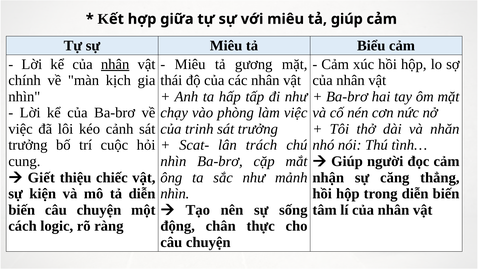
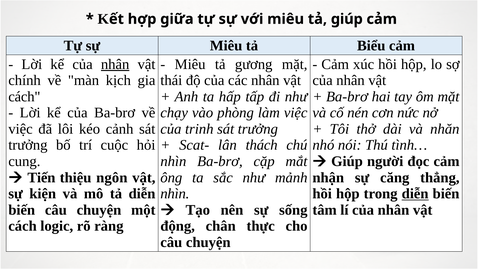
nhìn at (24, 97): nhìn -> cách
trách: trách -> thách
Giết: Giết -> Tiến
chiếc: chiếc -> ngôn
diễn at (415, 194) underline: none -> present
